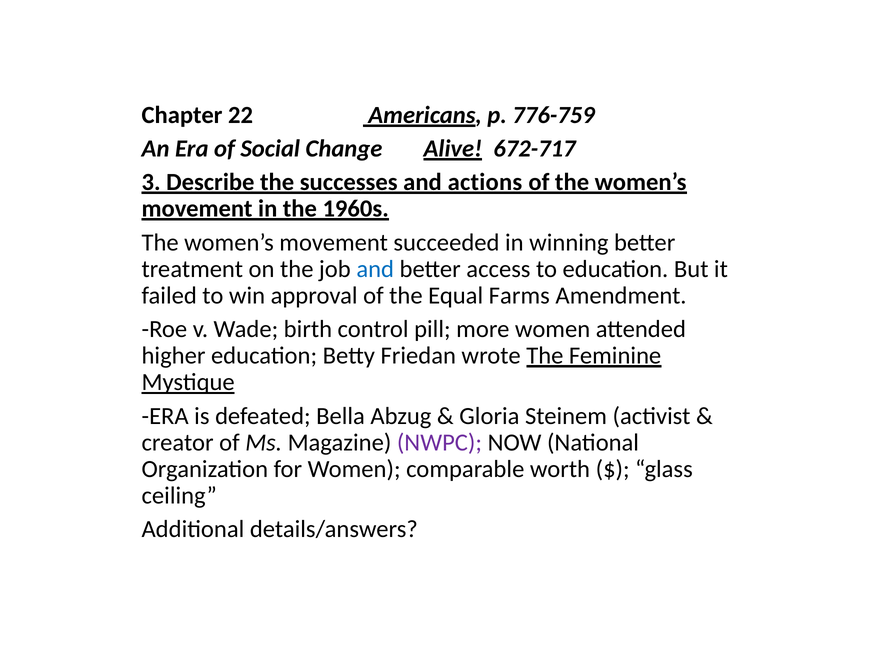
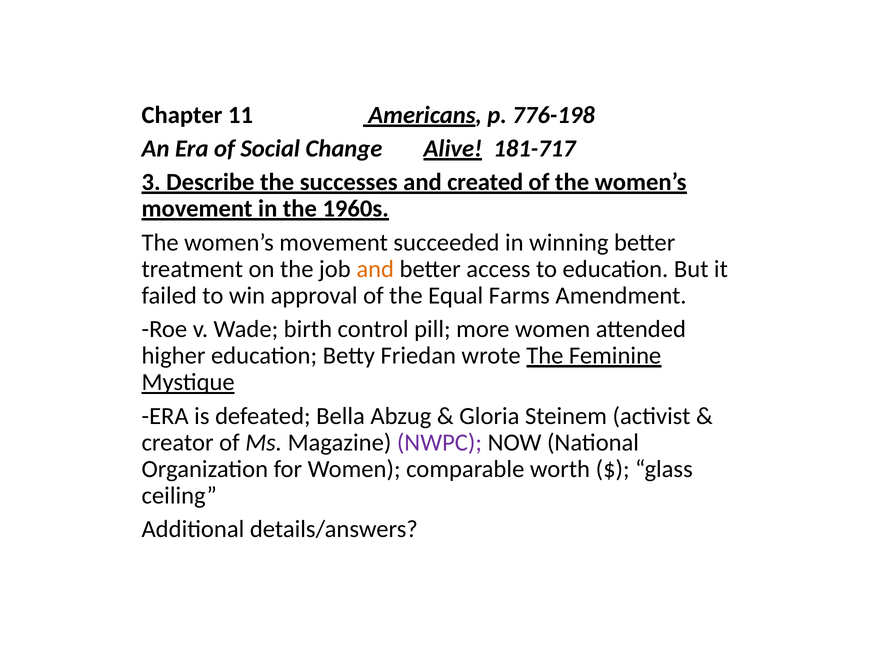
22: 22 -> 11
776-759: 776-759 -> 776-198
672-717: 672-717 -> 181-717
actions: actions -> created
and at (375, 269) colour: blue -> orange
